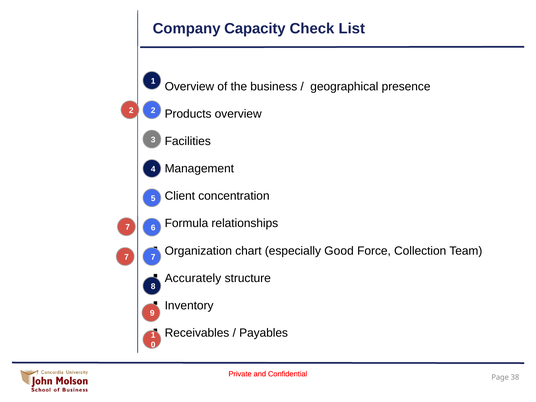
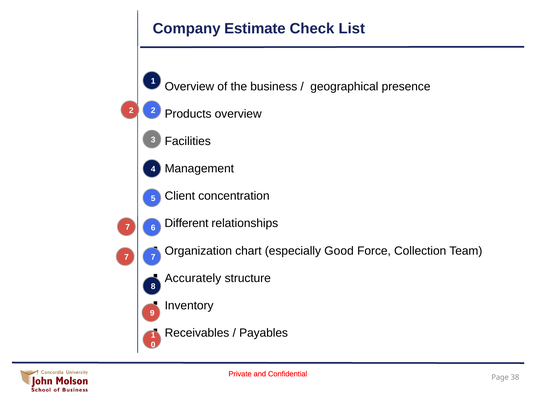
Capacity: Capacity -> Estimate
Formula: Formula -> Different
